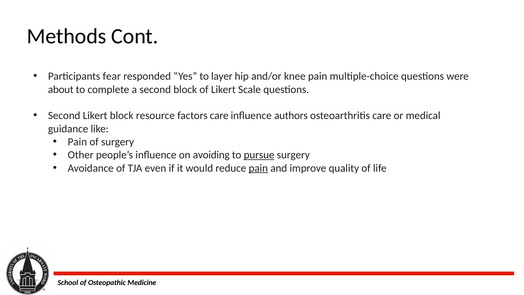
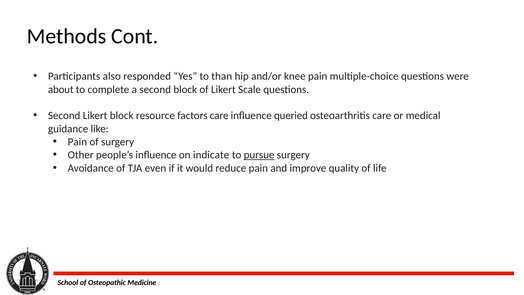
fear: fear -> also
layer: layer -> than
authors: authors -> queried
avoiding: avoiding -> indicate
pain at (258, 168) underline: present -> none
